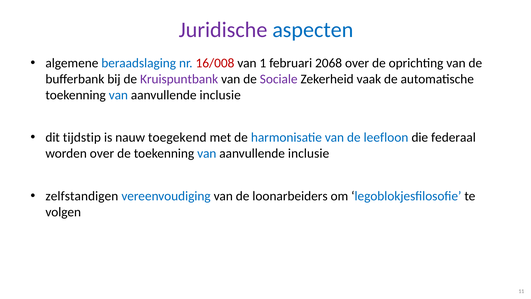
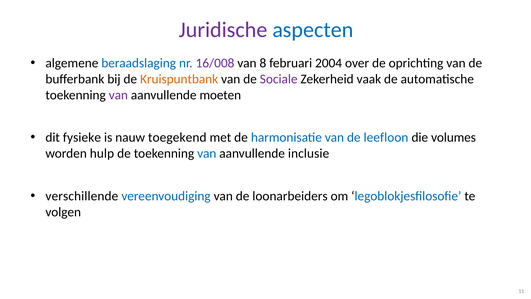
16/008 colour: red -> purple
1: 1 -> 8
2068: 2068 -> 2004
Kruispuntbank colour: purple -> orange
van at (118, 95) colour: blue -> purple
inclusie at (220, 95): inclusie -> moeten
tijdstip: tijdstip -> fysieke
federaal: federaal -> volumes
worden over: over -> hulp
zelfstandigen: zelfstandigen -> verschillende
